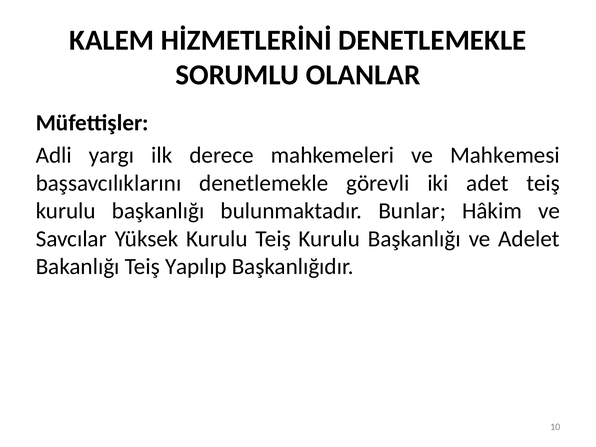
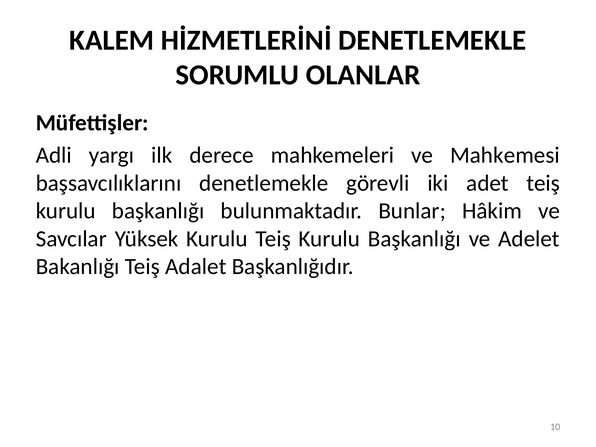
Yapılıp: Yapılıp -> Adalet
